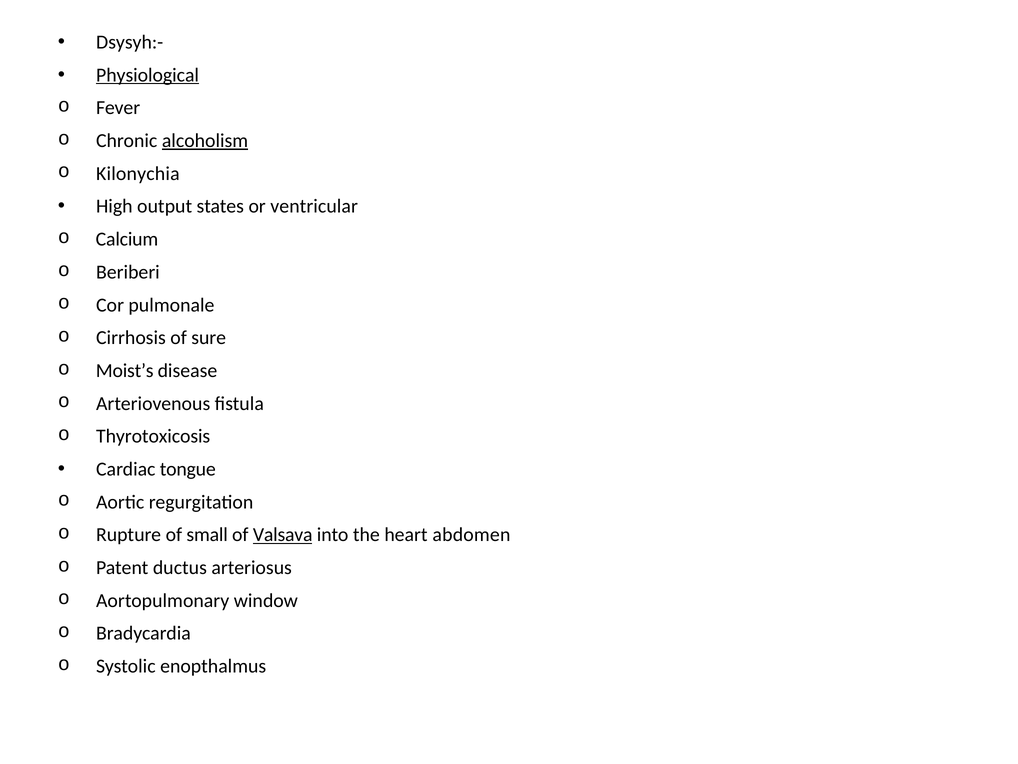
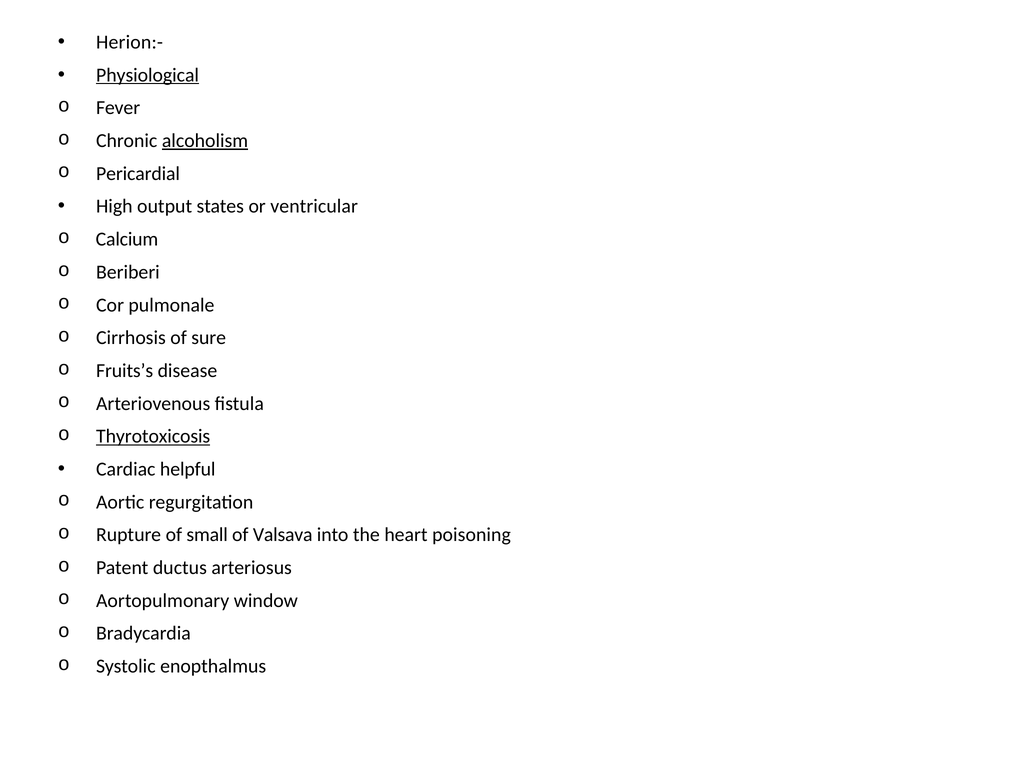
Dsysyh:-: Dsysyh:- -> Herion:-
Kilonychia: Kilonychia -> Pericardial
Moist’s: Moist’s -> Fruits’s
Thyrotoxicosis underline: none -> present
tongue: tongue -> helpful
Valsava underline: present -> none
abdomen: abdomen -> poisoning
